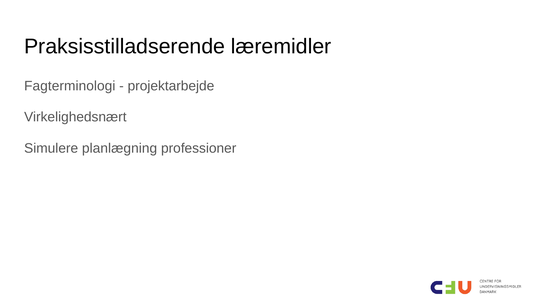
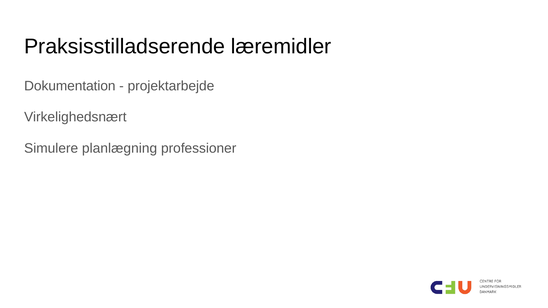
Fagterminologi: Fagterminologi -> Dokumentation
